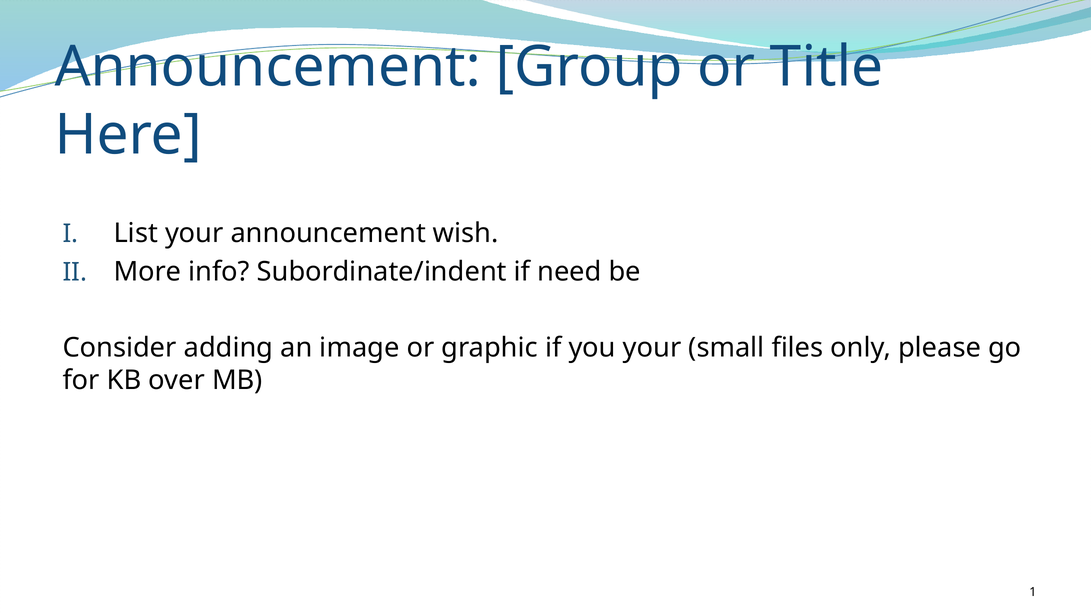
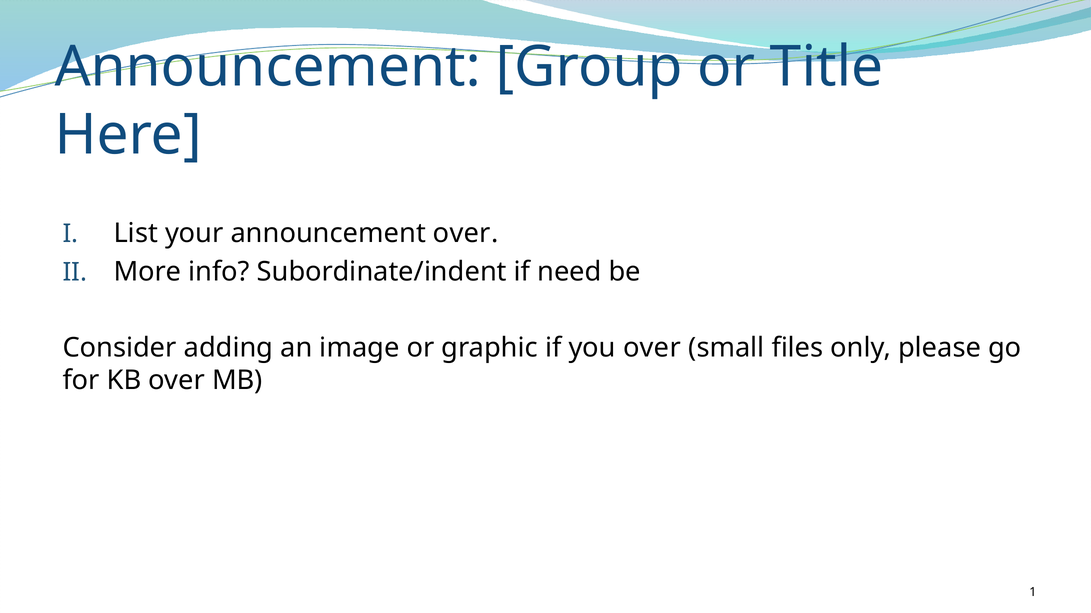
announcement wish: wish -> over
you your: your -> over
